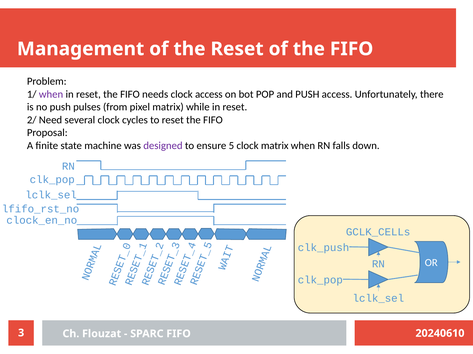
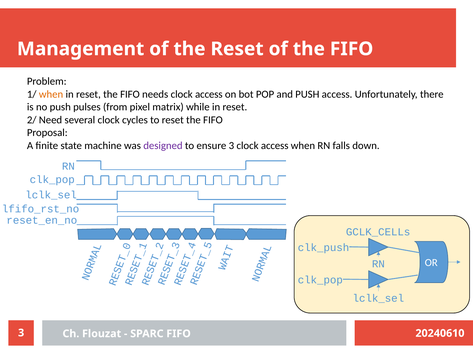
when at (51, 94) colour: purple -> orange
ensure 5: 5 -> 3
matrix at (275, 146): matrix -> access
clock_en_no: clock_en_no -> reset_en_no
